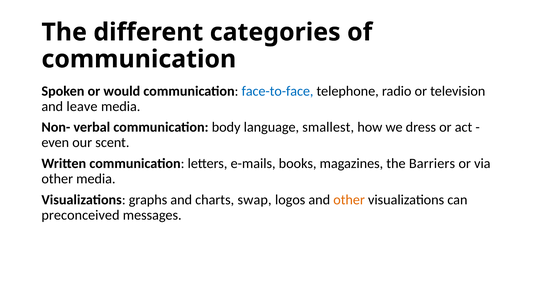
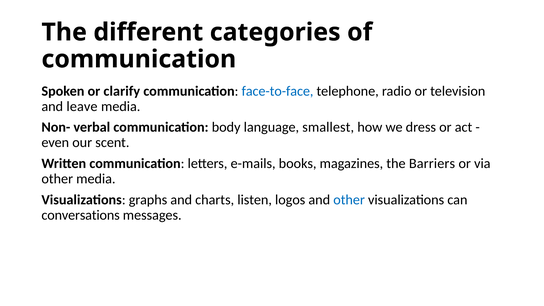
would: would -> clarify
swap: swap -> listen
other at (349, 200) colour: orange -> blue
preconceived: preconceived -> conversations
